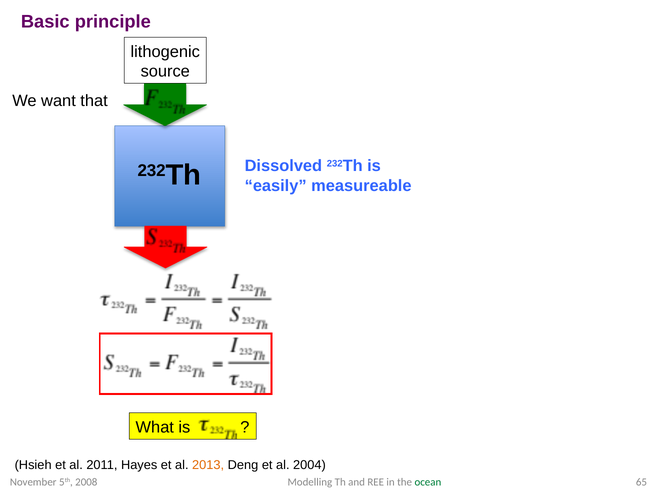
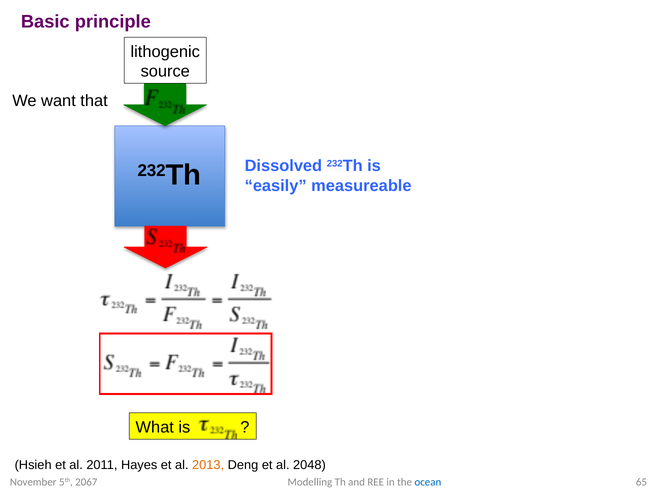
2004: 2004 -> 2048
2008: 2008 -> 2067
ocean colour: green -> blue
